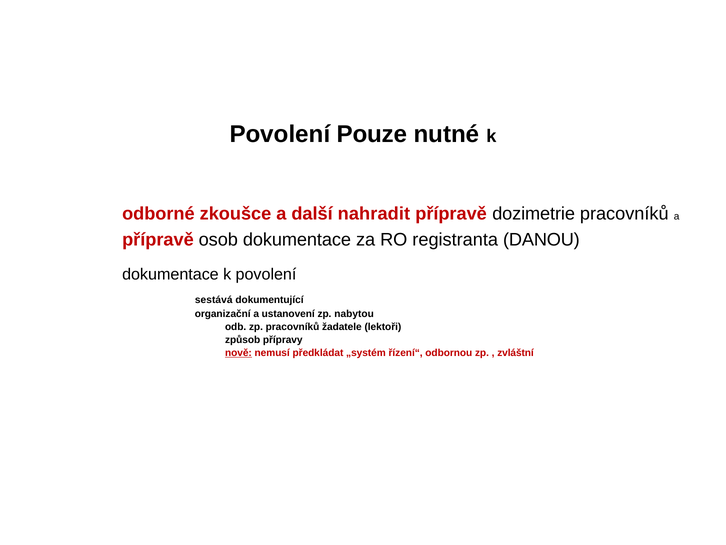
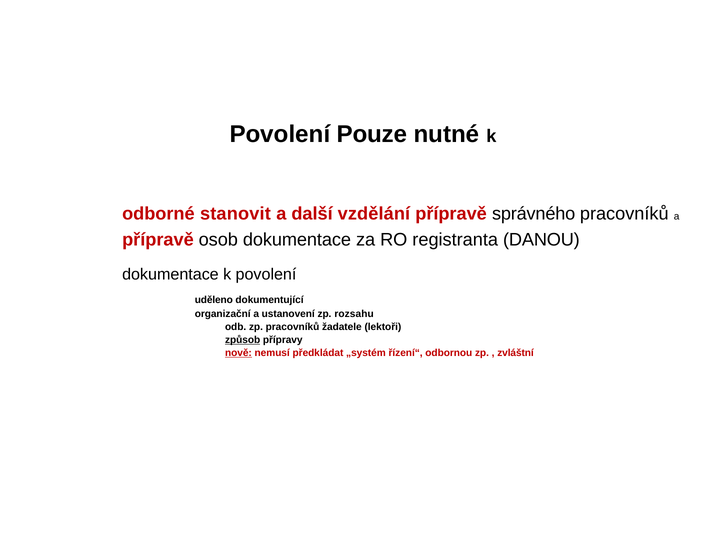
zkoušce: zkoušce -> stanovit
nahradit: nahradit -> vzdělání
dozimetrie: dozimetrie -> správného
sestává: sestává -> uděleno
nabytou: nabytou -> rozsahu
způsob underline: none -> present
